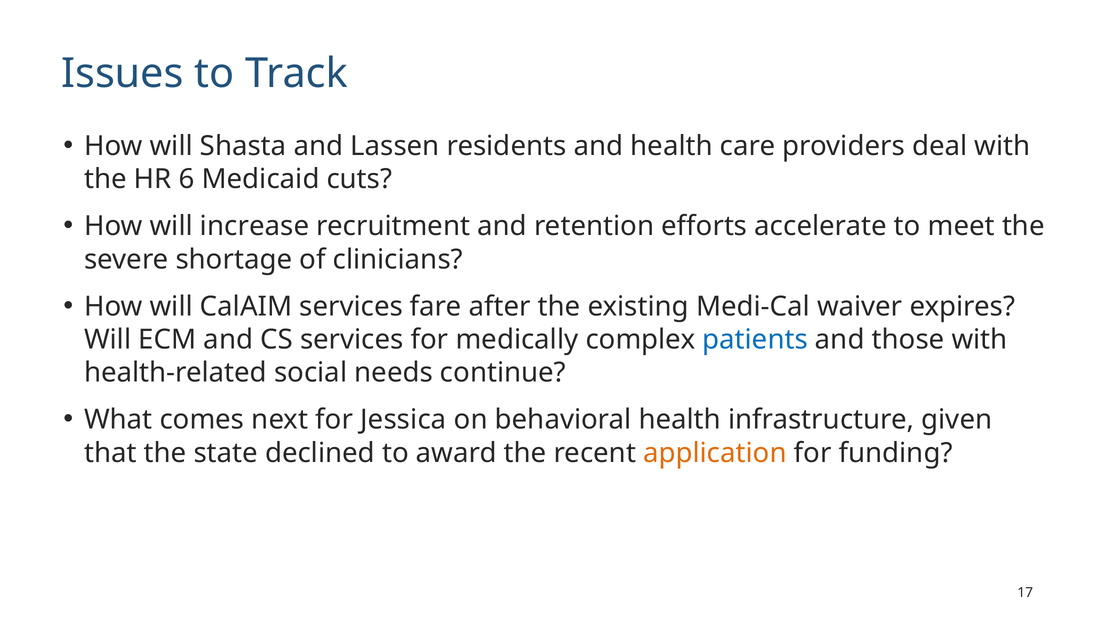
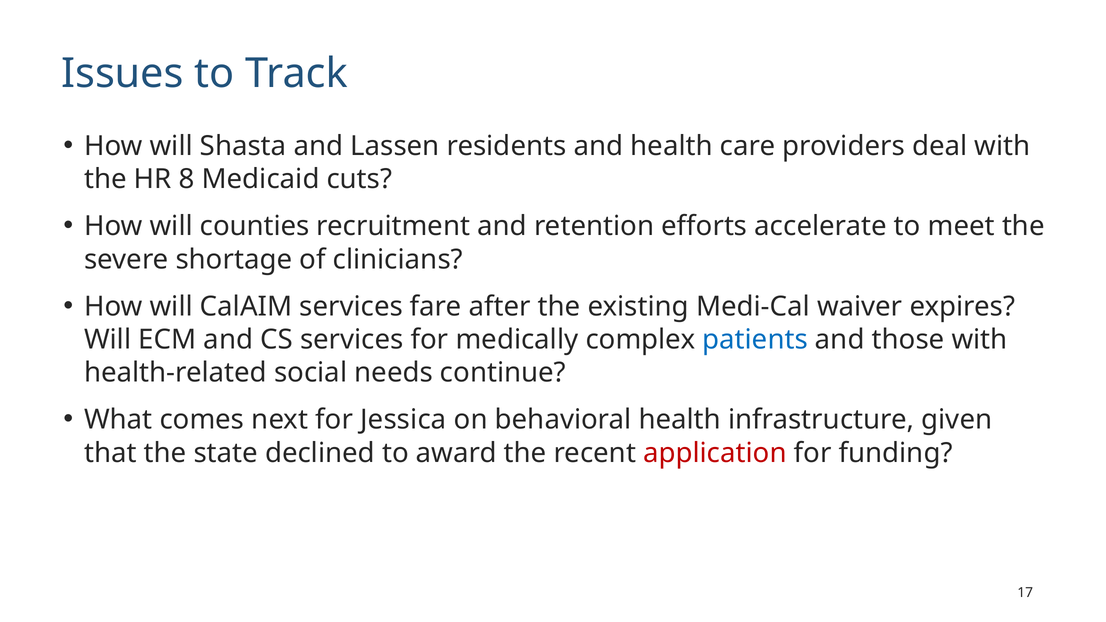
6: 6 -> 8
increase: increase -> counties
application colour: orange -> red
